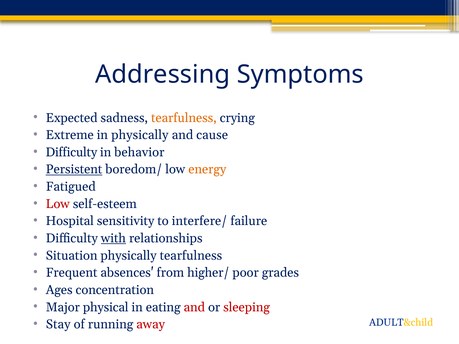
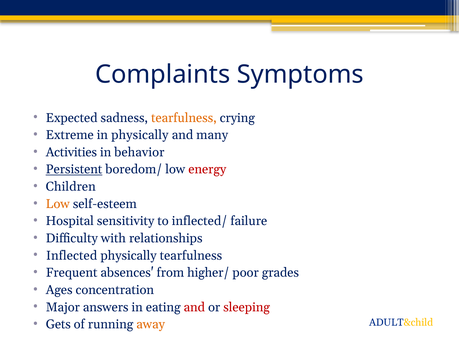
Addressing: Addressing -> Complaints
cause: cause -> many
Difficulty at (71, 152): Difficulty -> Activities
energy colour: orange -> red
Fatigued: Fatigued -> Children
Low at (58, 204) colour: red -> orange
interfere/: interfere/ -> inflected/
with underline: present -> none
Situation: Situation -> Inflected
physical: physical -> answers
Stay: Stay -> Gets
away colour: red -> orange
